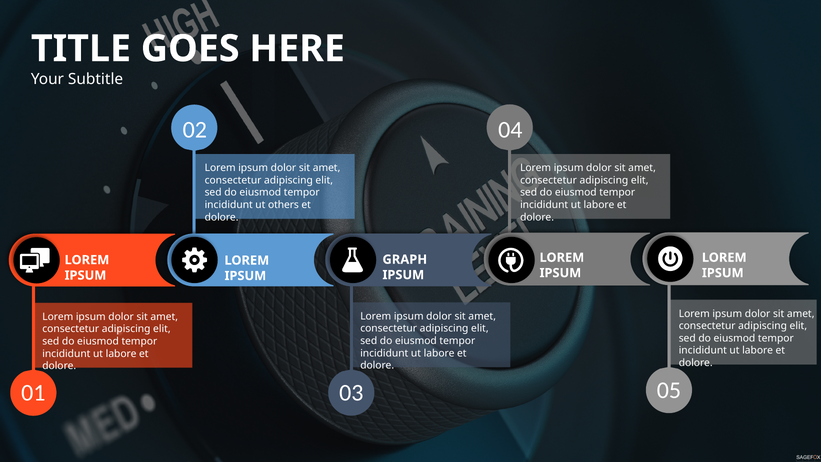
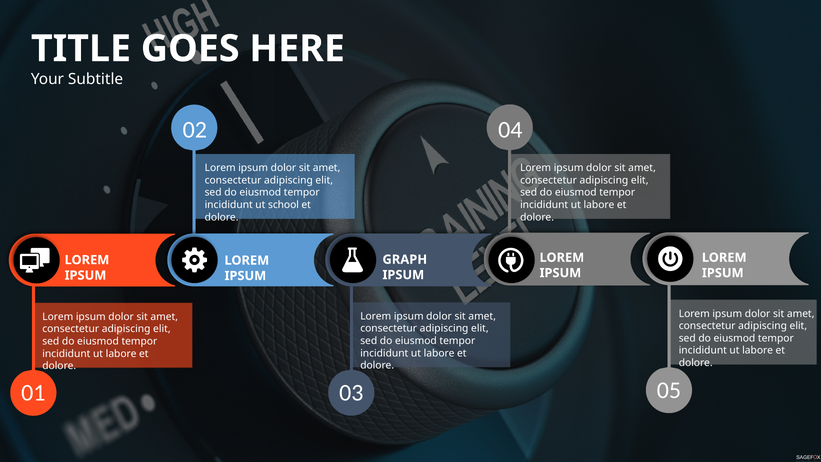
others: others -> school
